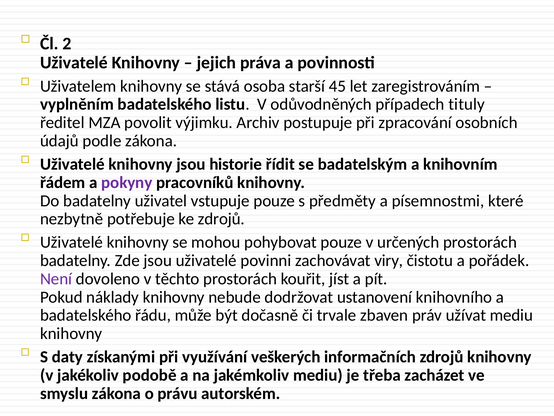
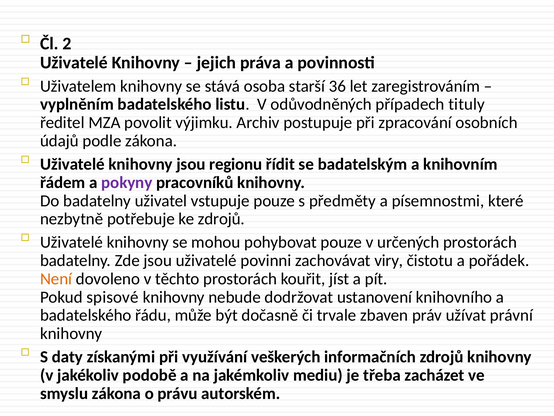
45: 45 -> 36
historie: historie -> regionu
Není colour: purple -> orange
náklady: náklady -> spisové
užívat mediu: mediu -> právní
